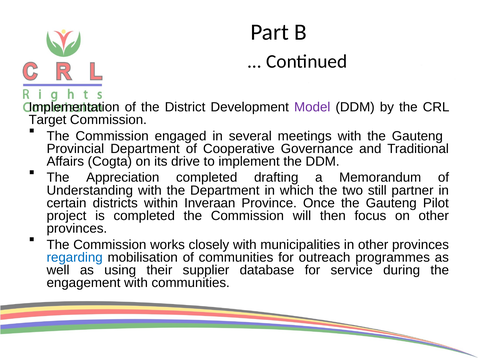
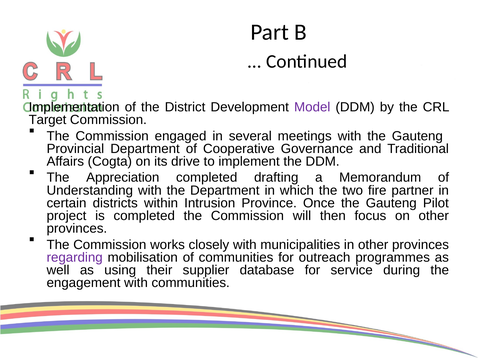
still: still -> fire
Inveraan: Inveraan -> Intrusion
regarding colour: blue -> purple
